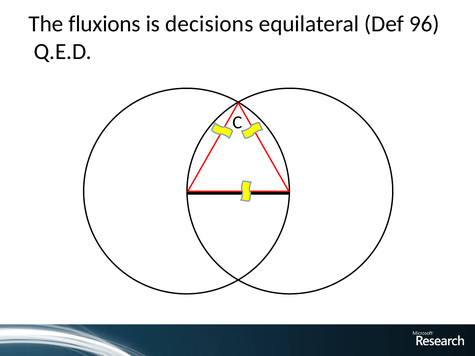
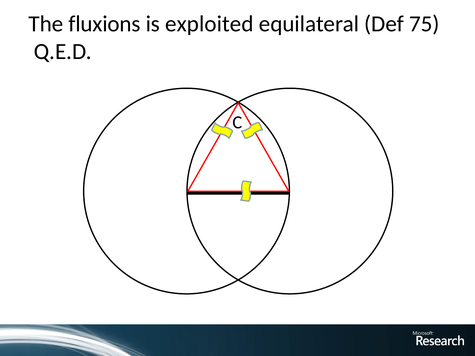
decisions: decisions -> exploited
96: 96 -> 75
